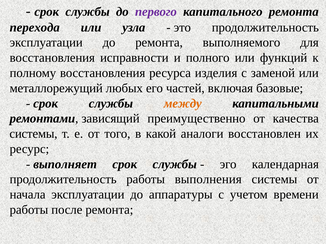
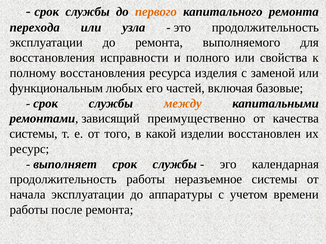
первого colour: purple -> orange
функций: функций -> свойства
металлорежущий: металлорежущий -> функциональным
аналоги: аналоги -> изделии
выполнения: выполнения -> неразъемное
